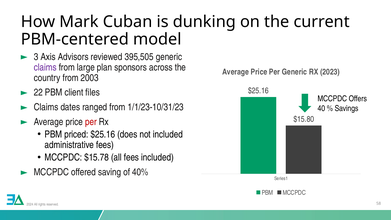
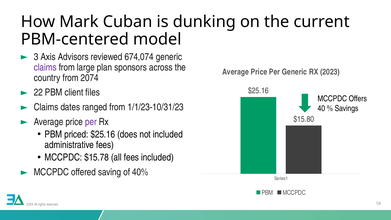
395,505: 395,505 -> 674,074
2003: 2003 -> 2074
per at (91, 122) colour: red -> purple
